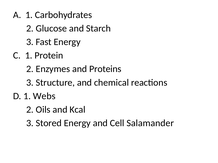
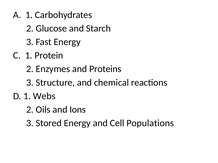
Kcal: Kcal -> Ions
Salamander: Salamander -> Populations
